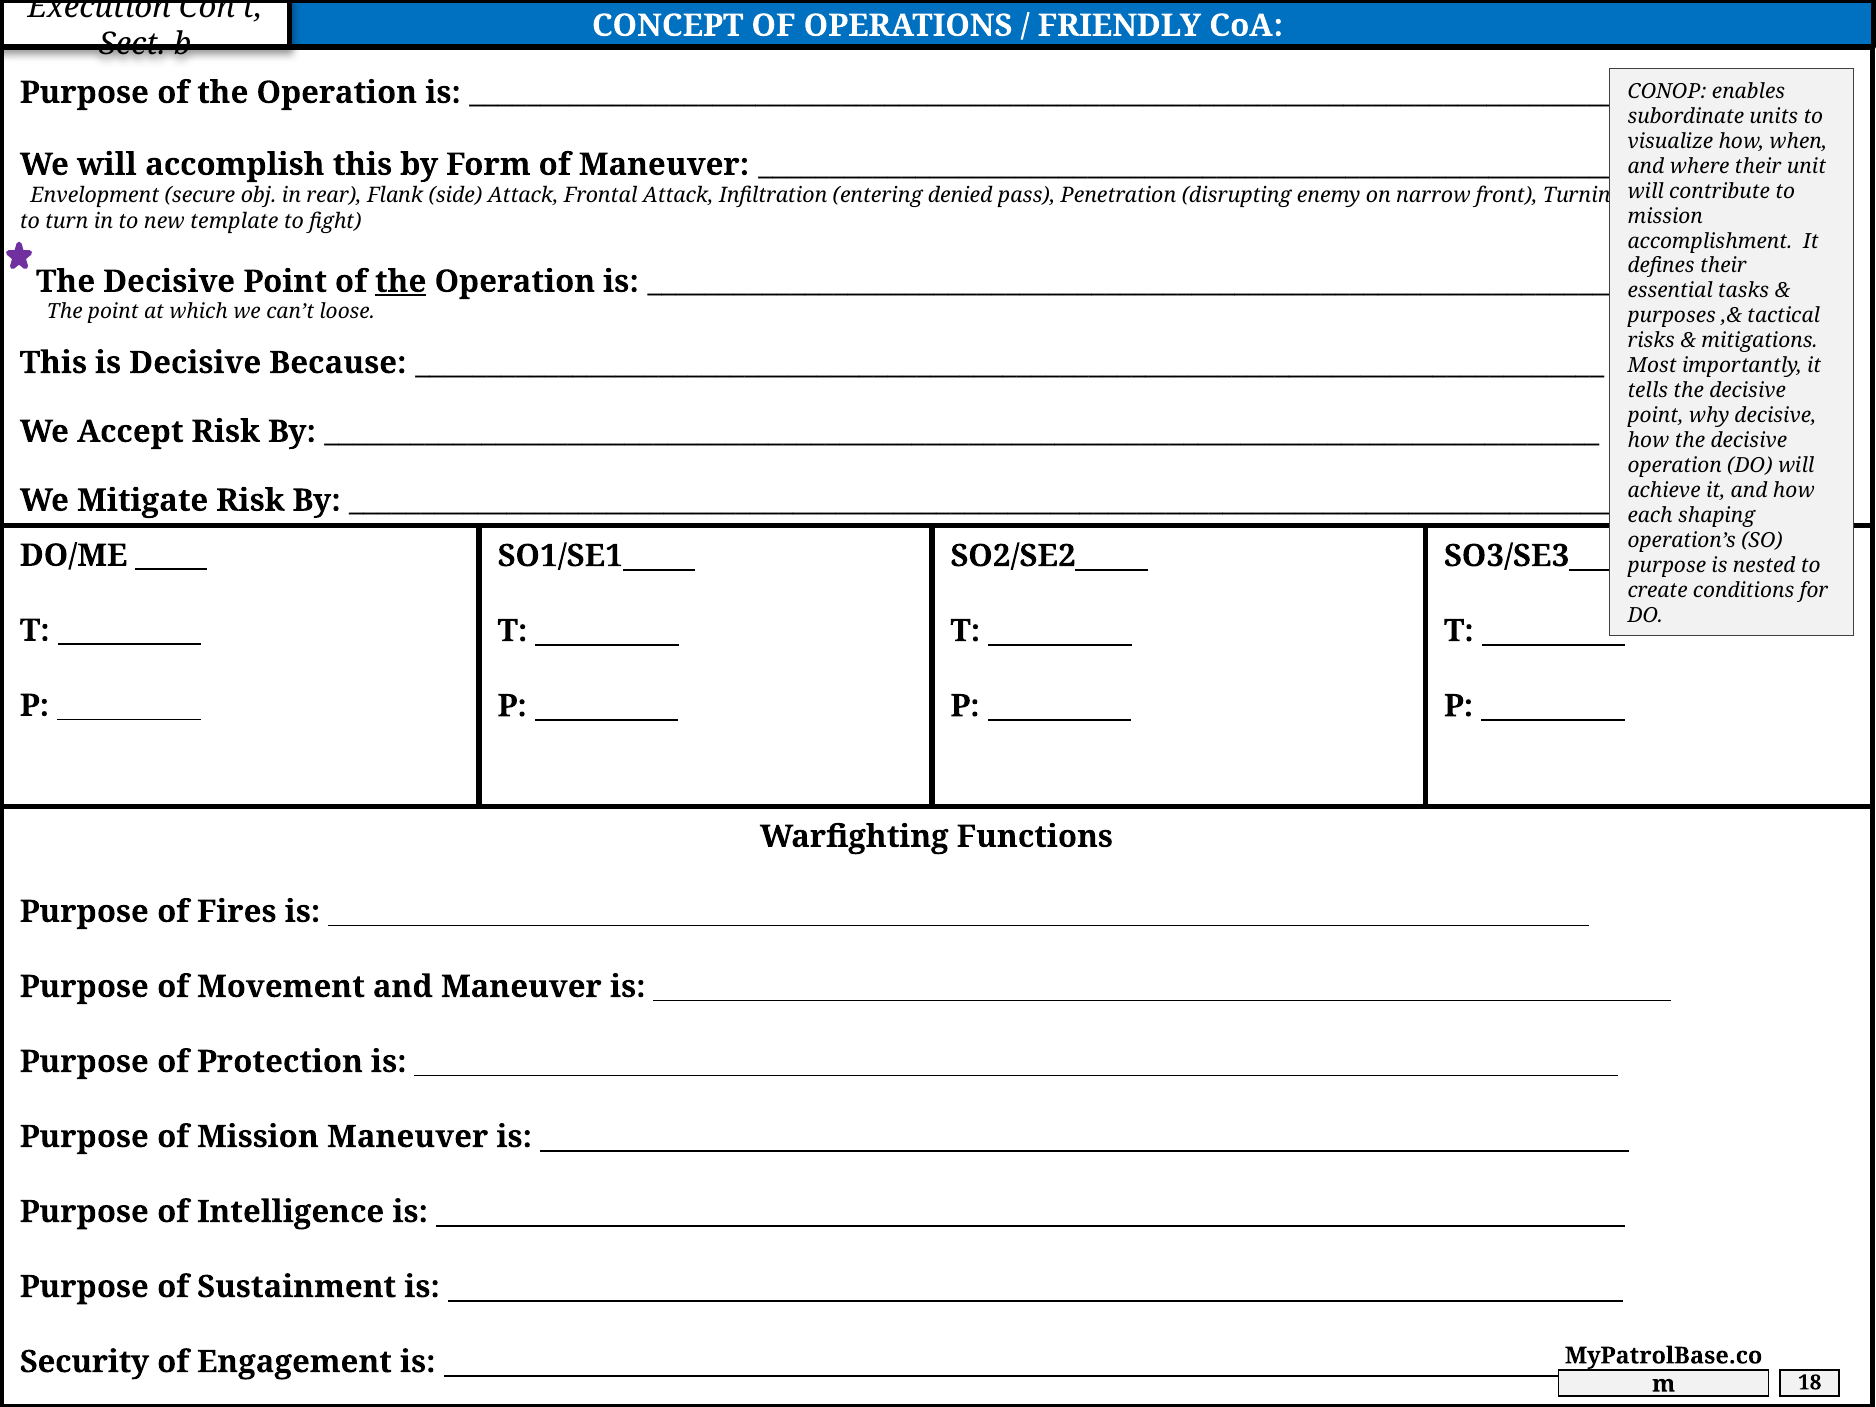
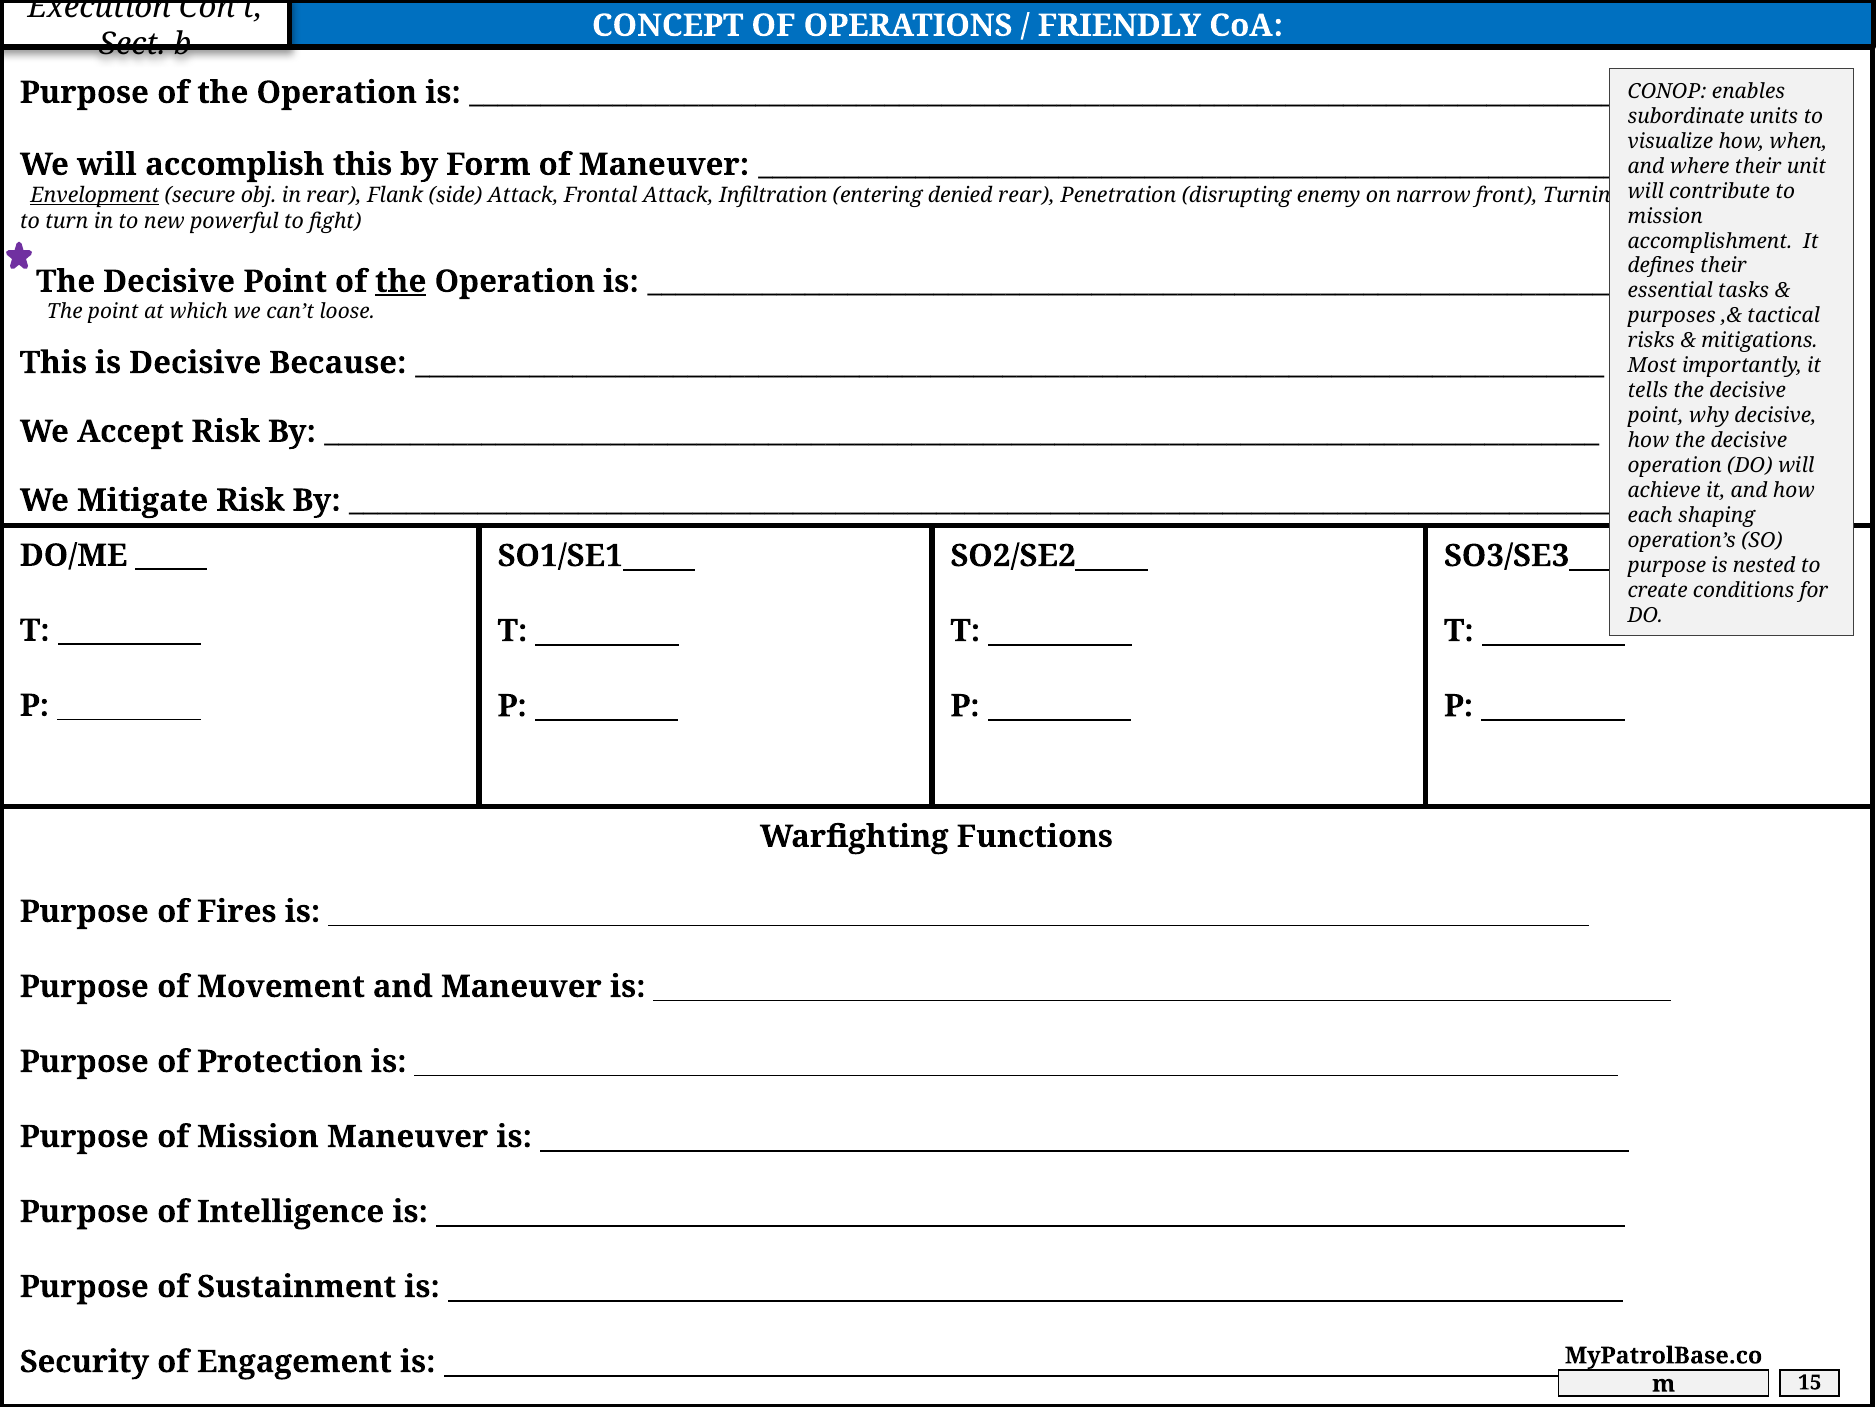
Envelopment underline: none -> present
denied pass: pass -> rear
template: template -> powerful
18: 18 -> 15
